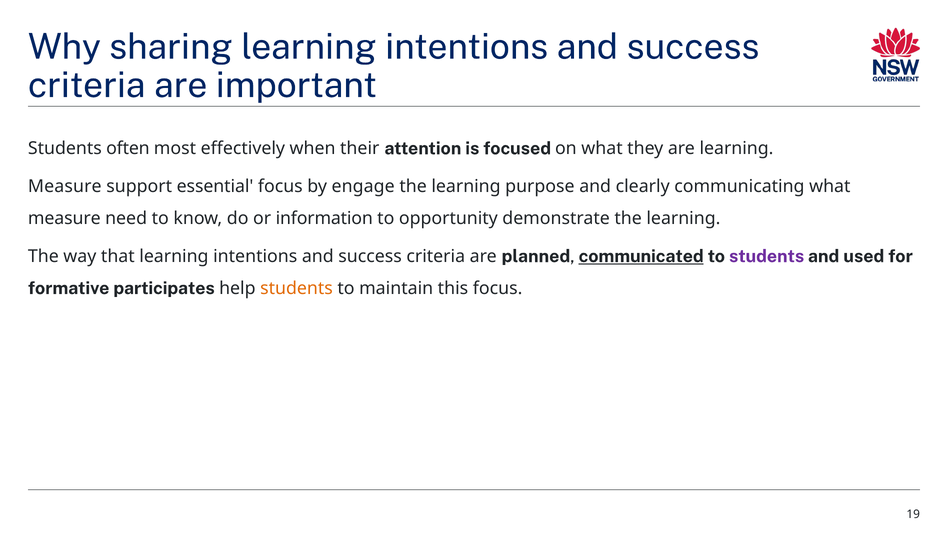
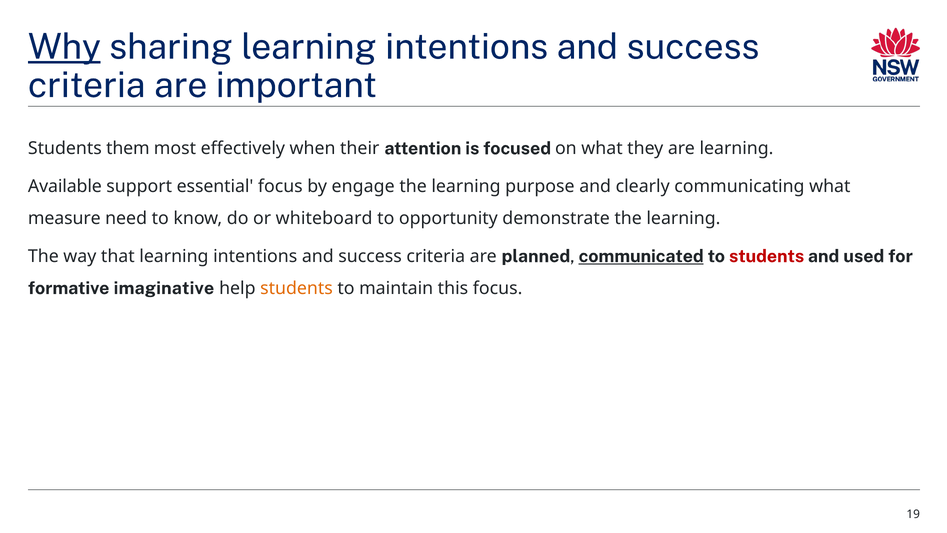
Why underline: none -> present
often: often -> them
Measure at (65, 186): Measure -> Available
information: information -> whiteboard
students at (767, 256) colour: purple -> red
participates: participates -> imaginative
